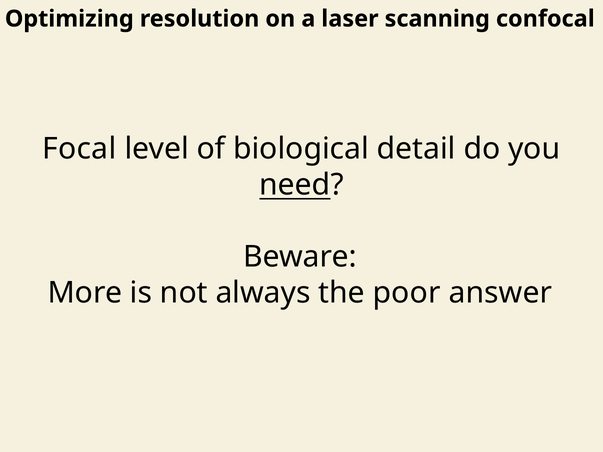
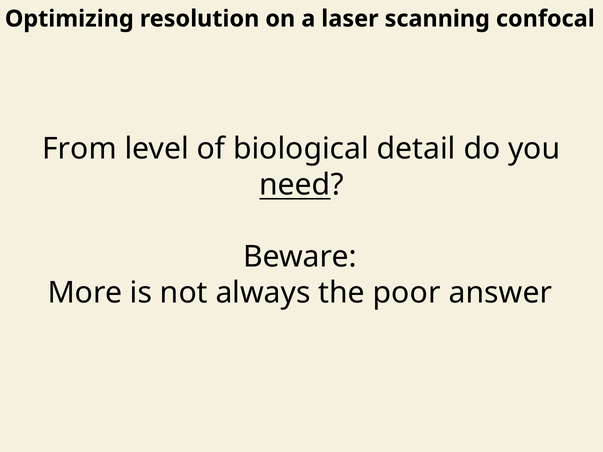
Focal: Focal -> From
